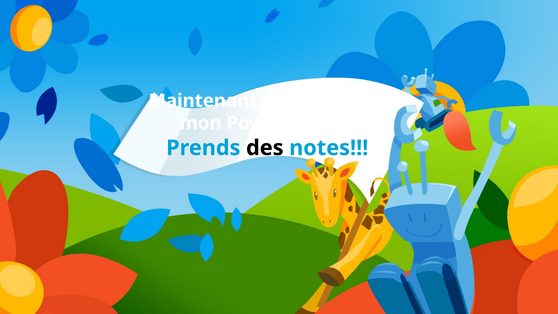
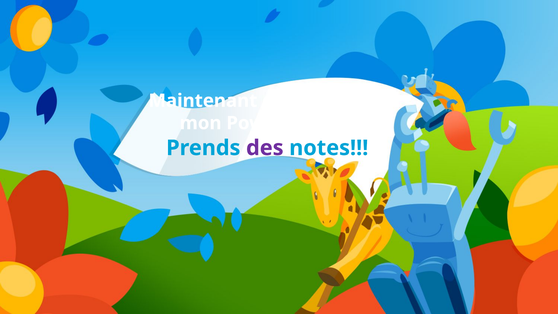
des colour: black -> purple
